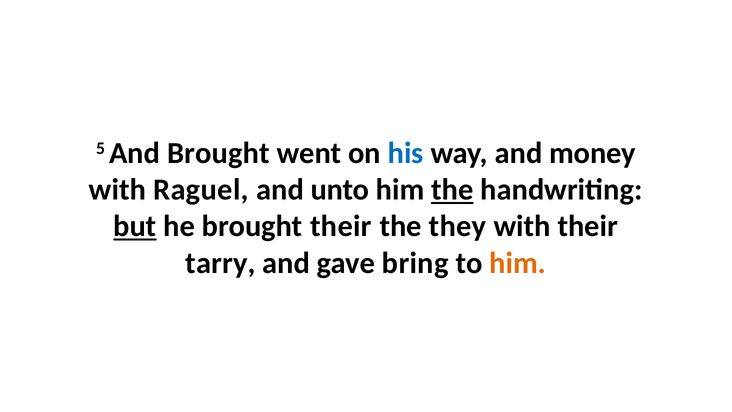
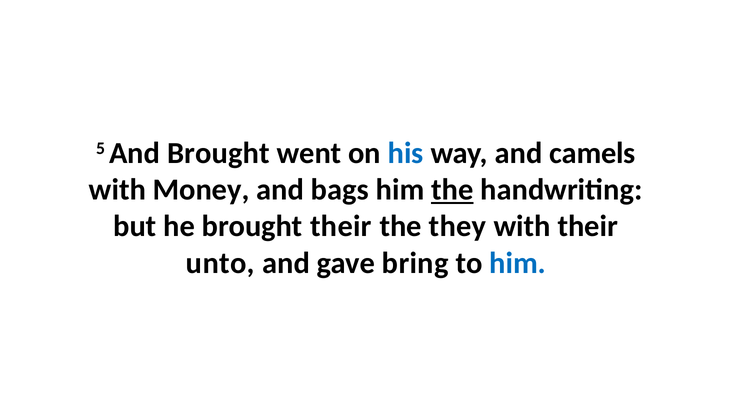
money: money -> camels
Raguel: Raguel -> Money
unto: unto -> bags
but underline: present -> none
tarry: tarry -> unto
him at (518, 263) colour: orange -> blue
